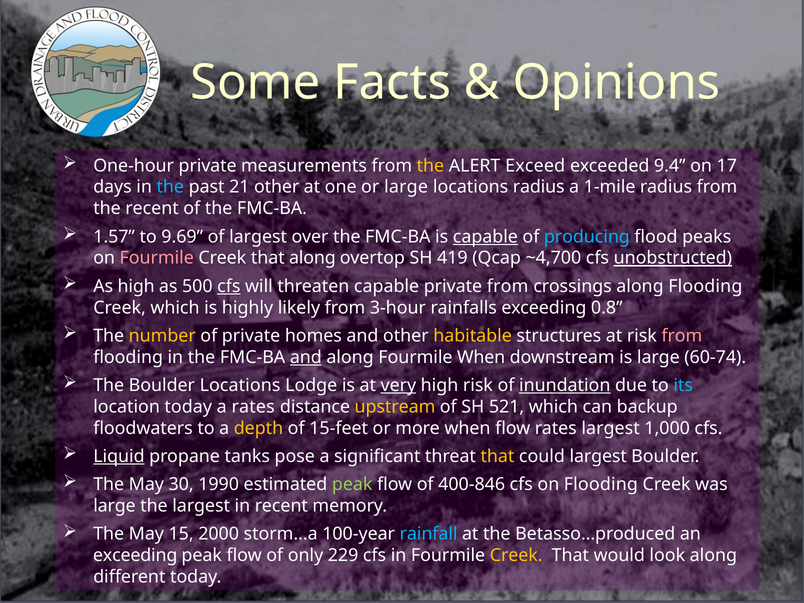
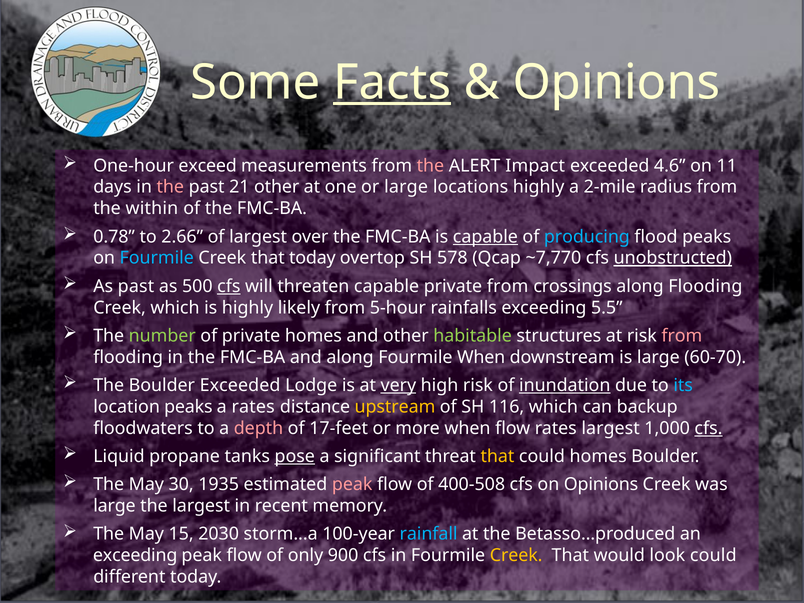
Facts underline: none -> present
One-hour private: private -> exceed
the at (430, 166) colour: yellow -> pink
Exceed: Exceed -> Impact
9.4: 9.4 -> 4.6
17: 17 -> 11
the at (170, 187) colour: light blue -> pink
locations radius: radius -> highly
1-mile: 1-mile -> 2-mile
the recent: recent -> within
1.57: 1.57 -> 0.78
9.69: 9.69 -> 2.66
Fourmile at (157, 258) colour: pink -> light blue
that along: along -> today
419: 419 -> 578
~4,700: ~4,700 -> ~7,770
As high: high -> past
3-hour: 3-hour -> 5-hour
0.8: 0.8 -> 5.5
number colour: yellow -> light green
habitable colour: yellow -> light green
and at (306, 357) underline: present -> none
60-74: 60-74 -> 60-70
Boulder Locations: Locations -> Exceeded
location today: today -> peaks
521: 521 -> 116
depth colour: yellow -> pink
15-feet: 15-feet -> 17-feet
cfs at (708, 428) underline: none -> present
Liquid underline: present -> none
pose underline: none -> present
could largest: largest -> homes
1990: 1990 -> 1935
peak at (352, 484) colour: light green -> pink
400-846: 400-846 -> 400-508
on Flooding: Flooding -> Opinions
2000: 2000 -> 2030
229: 229 -> 900
look along: along -> could
